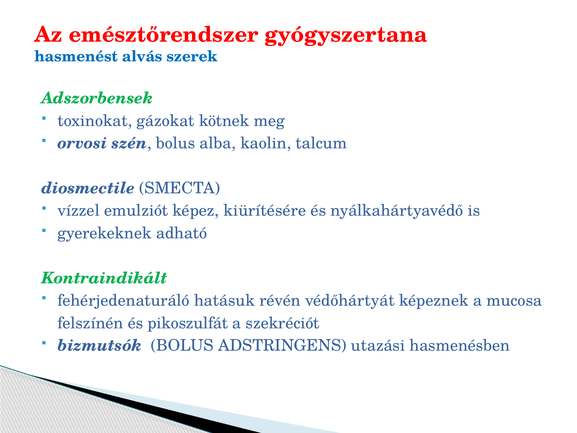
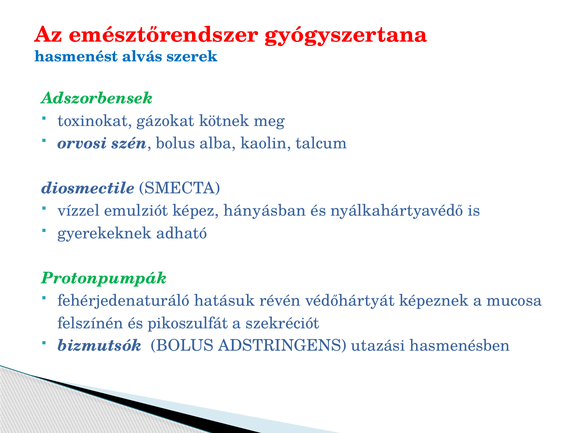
kiürítésére: kiürítésére -> hányásban
Kontraindikált: Kontraindikált -> Protonpumpák
